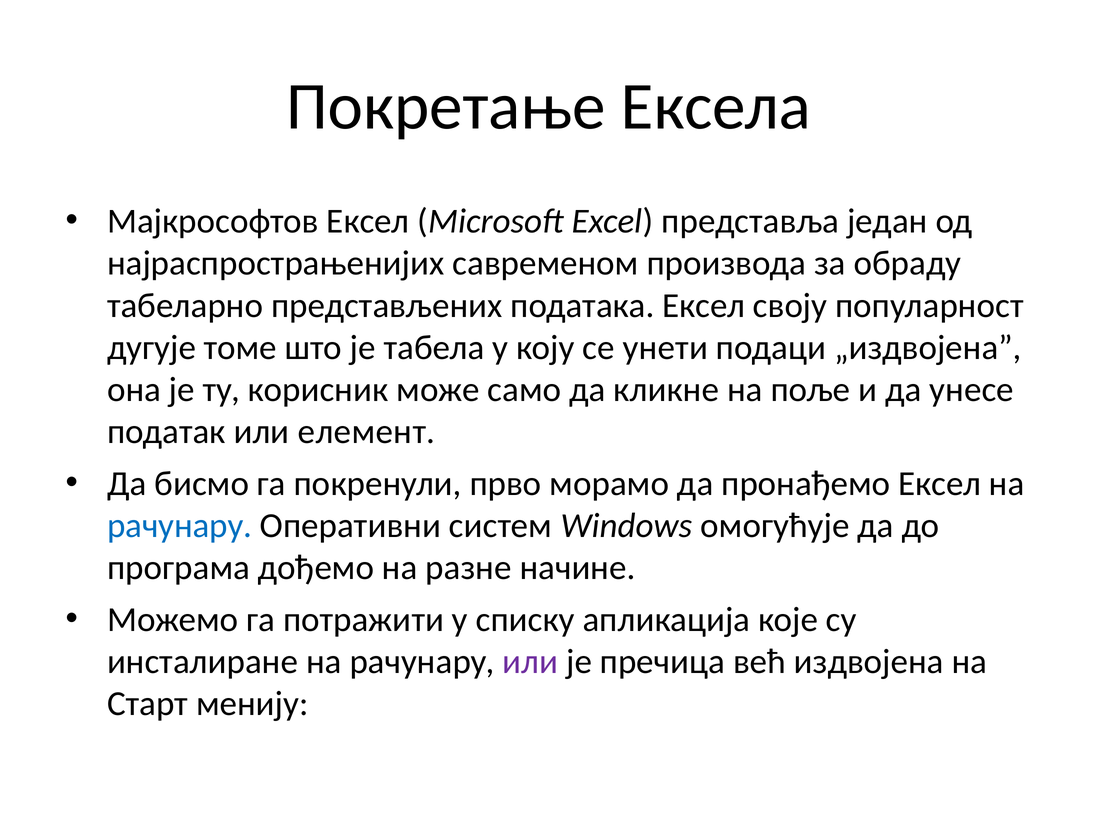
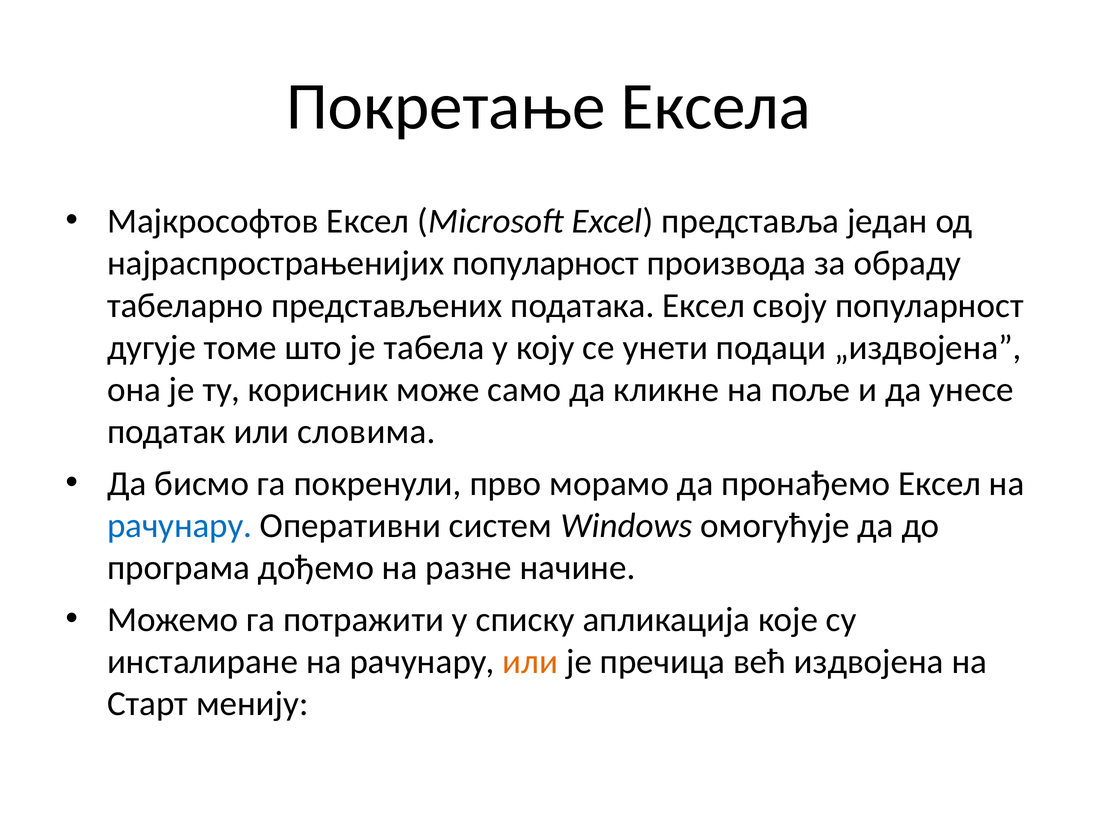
најраспрострањенијих савременом: савременом -> популарност
елемент: елемент -> словима
или at (530, 661) colour: purple -> orange
